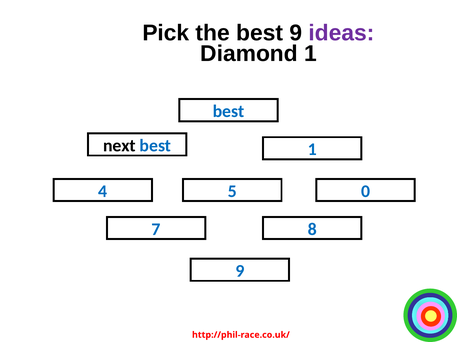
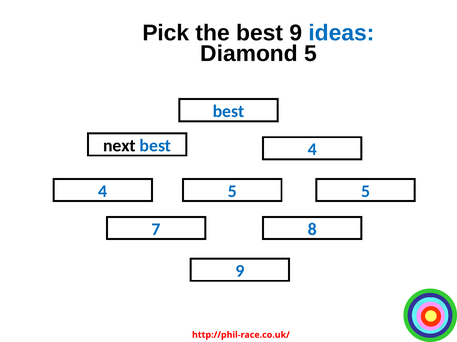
ideas colour: purple -> blue
Diamond 1: 1 -> 5
best 1: 1 -> 4
5 0: 0 -> 5
